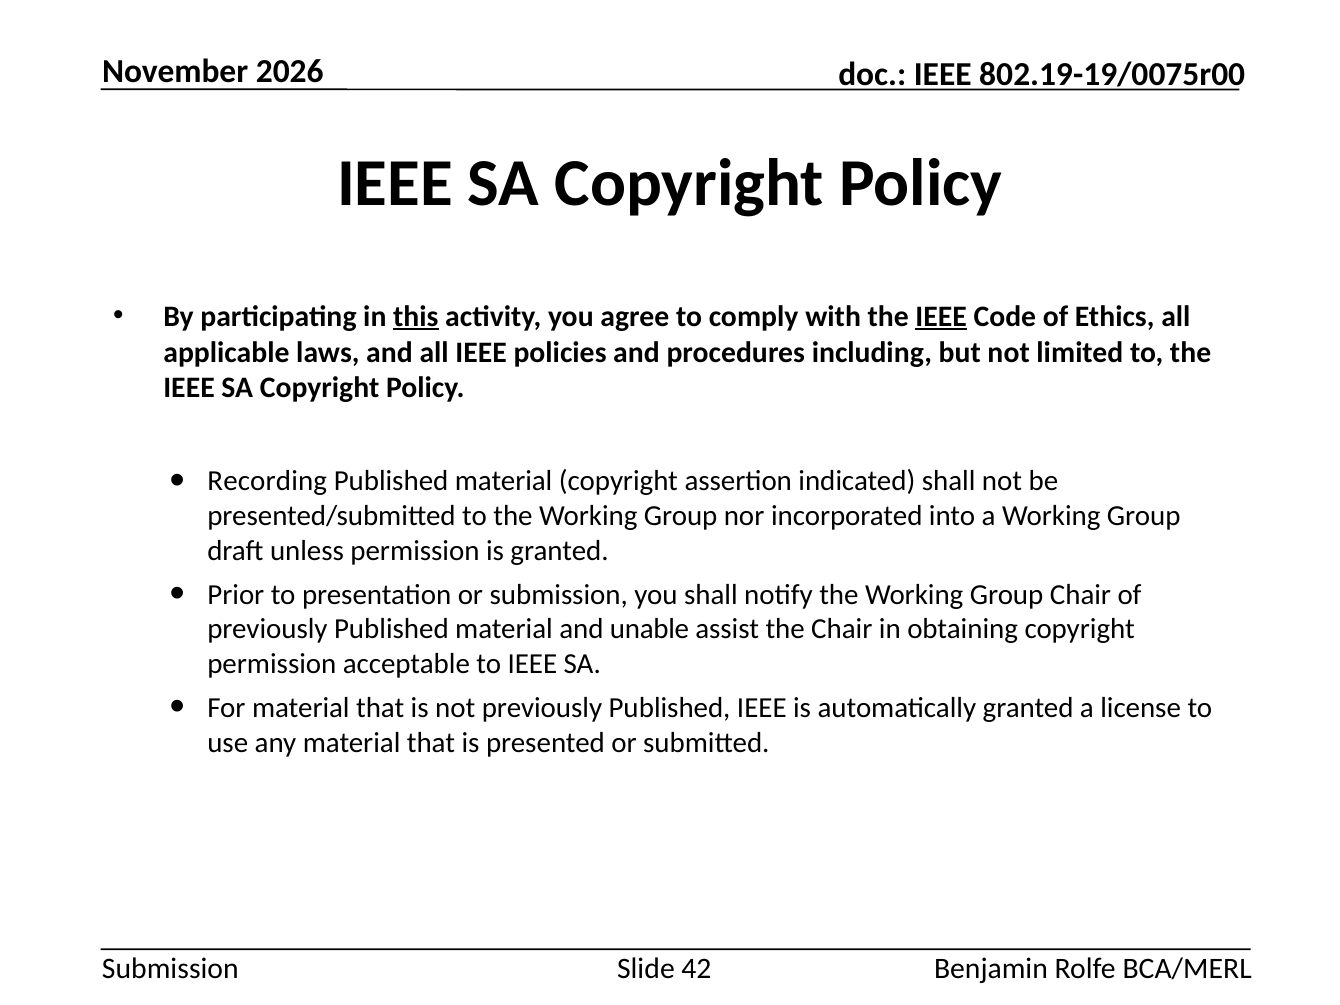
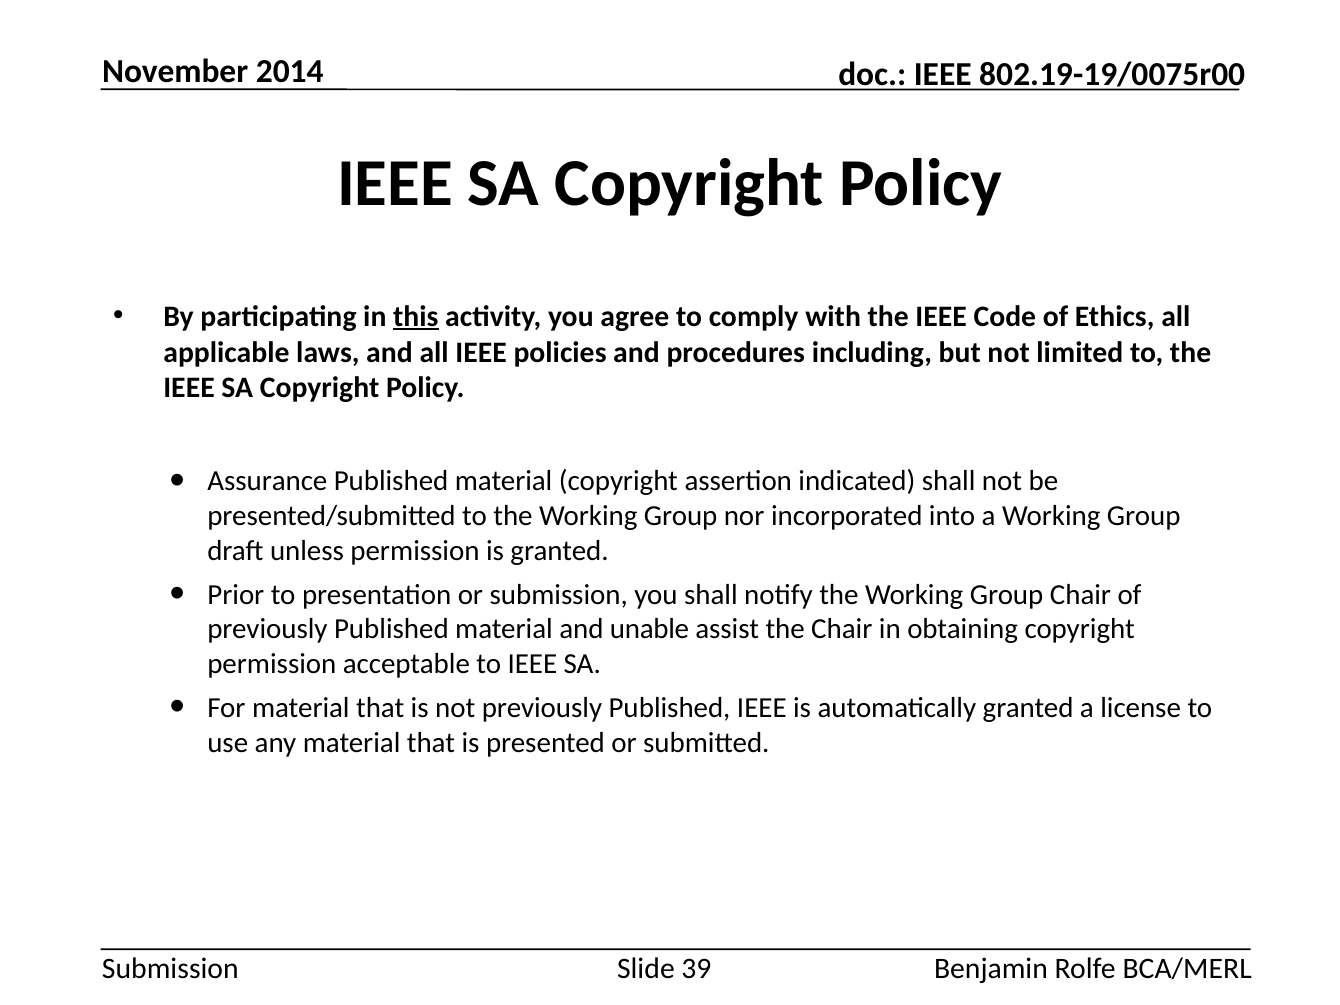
2026: 2026 -> 2014
IEEE at (941, 317) underline: present -> none
Recording: Recording -> Assurance
42: 42 -> 39
